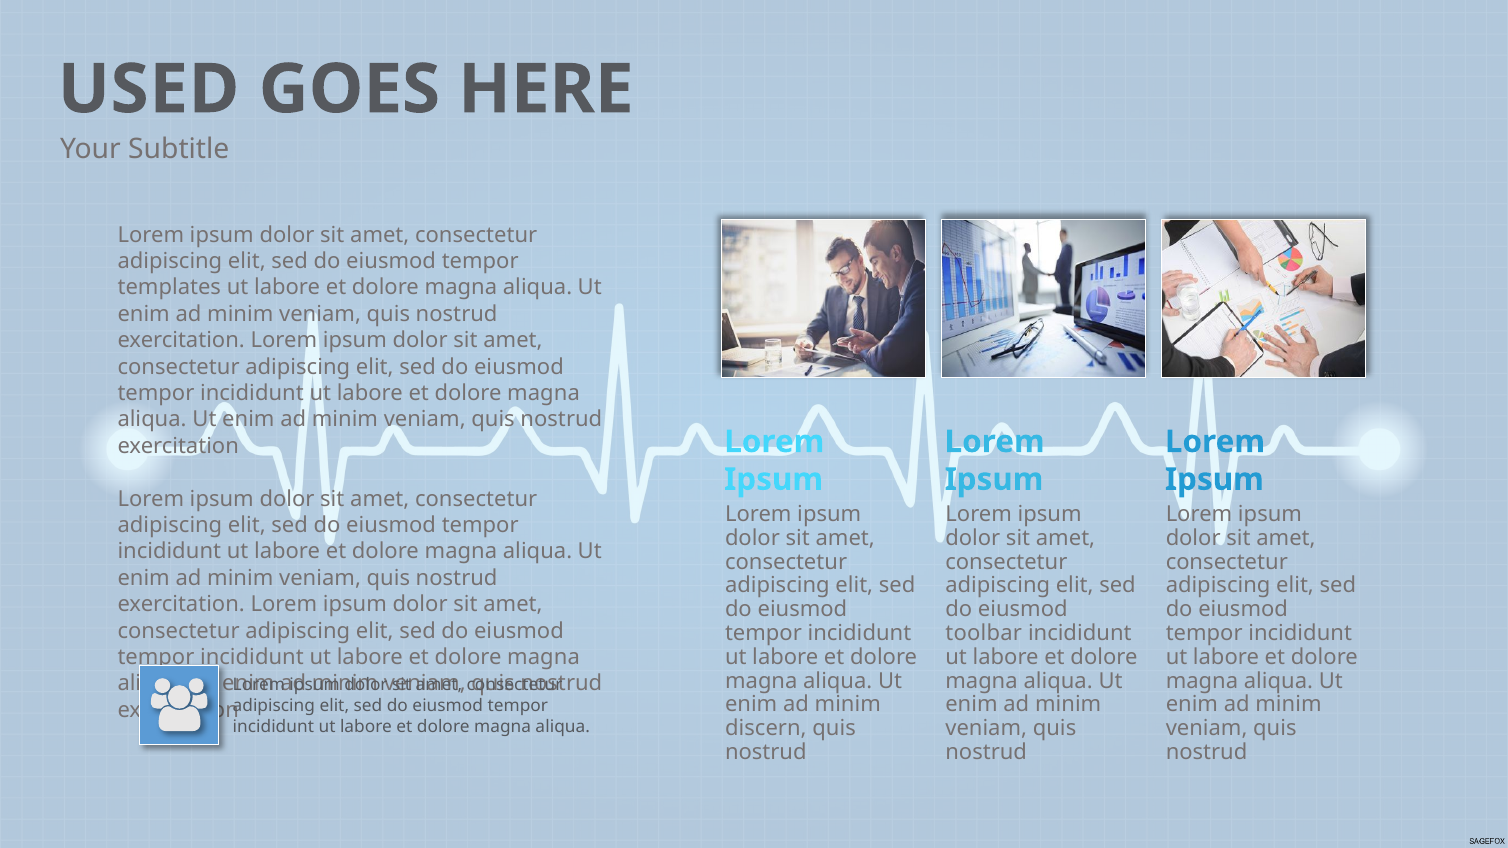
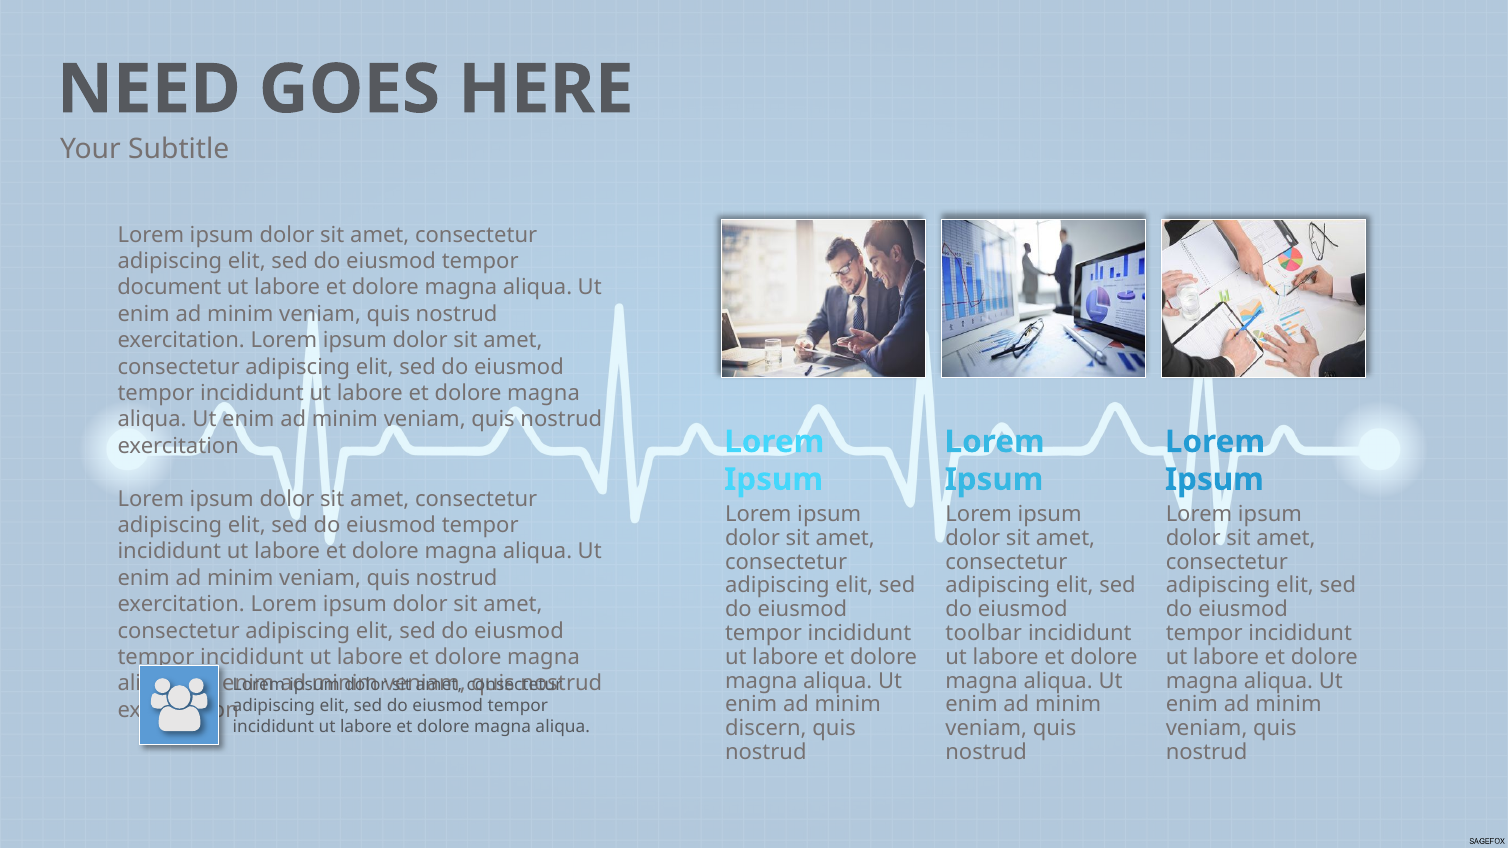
USED: USED -> NEED
templates: templates -> document
